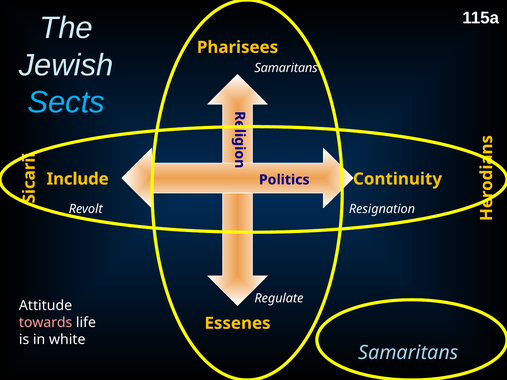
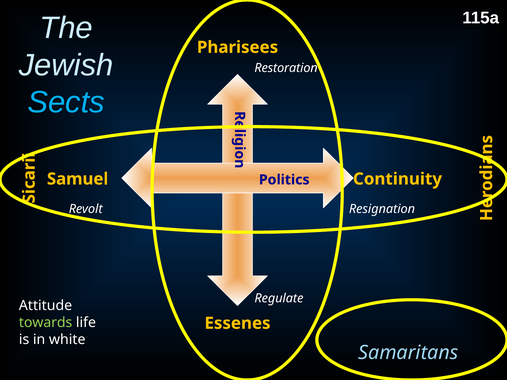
Samaritans at (286, 68): Samaritans -> Restoration
Include: Include -> Samuel
towards colour: pink -> light green
